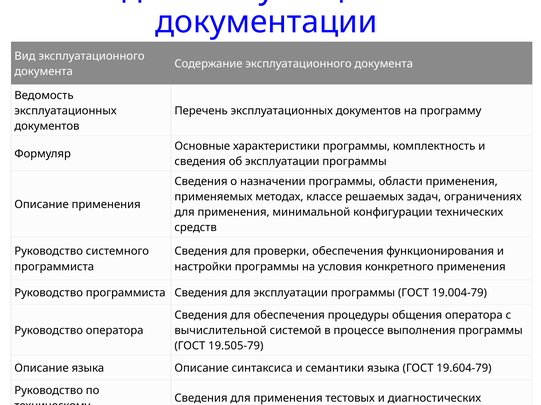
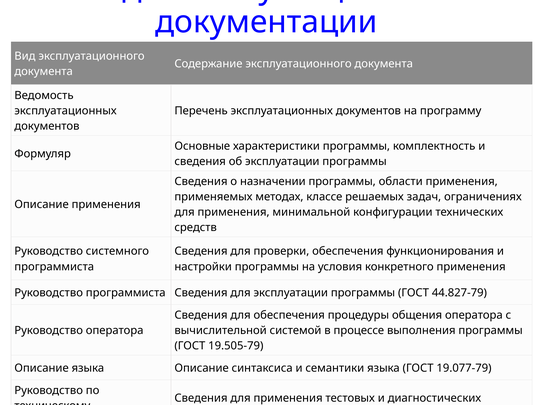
19.004-79: 19.004-79 -> 44.827-79
19.604-79: 19.604-79 -> 19.077-79
